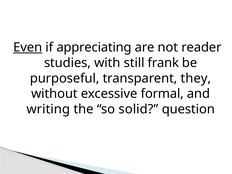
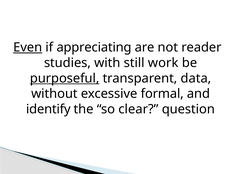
frank: frank -> work
purposeful underline: none -> present
they: they -> data
writing: writing -> identify
solid: solid -> clear
